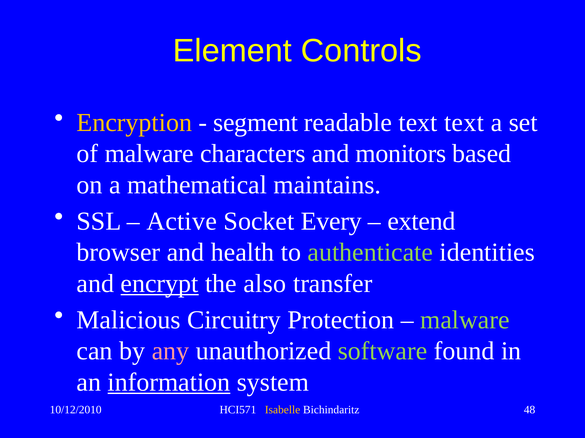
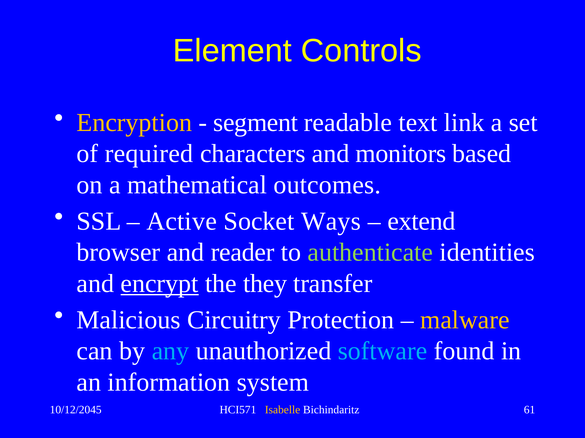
text text: text -> link
of malware: malware -> required
maintains: maintains -> outcomes
Every: Every -> Ways
health: health -> reader
also: also -> they
malware at (465, 320) colour: light green -> yellow
any colour: pink -> light blue
software colour: light green -> light blue
information underline: present -> none
10/12/2010: 10/12/2010 -> 10/12/2045
48: 48 -> 61
